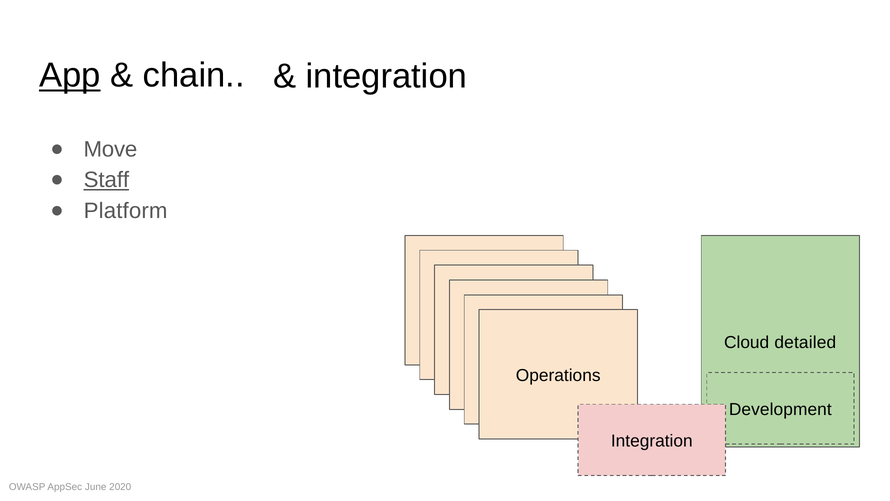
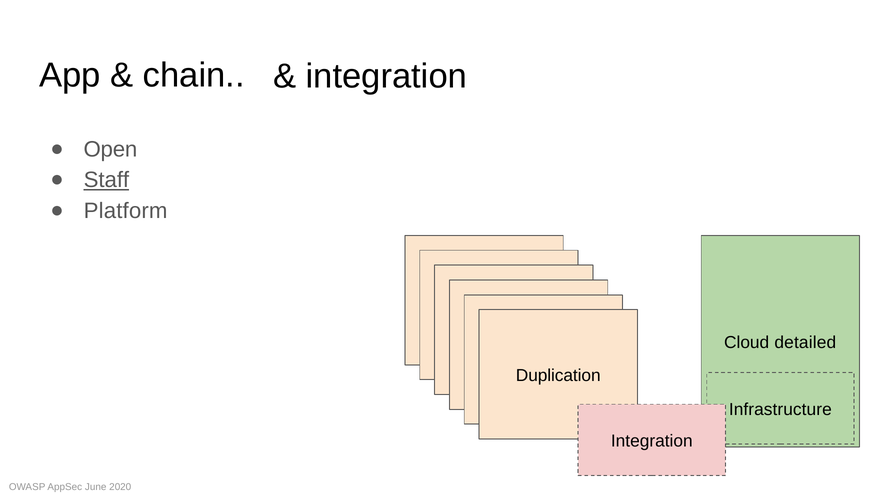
App underline: present -> none
Move: Move -> Open
Operations: Operations -> Duplication
Development: Development -> Infrastructure
